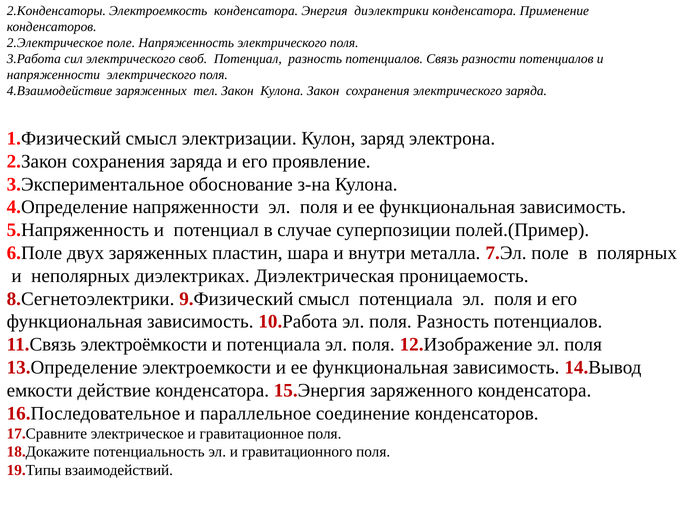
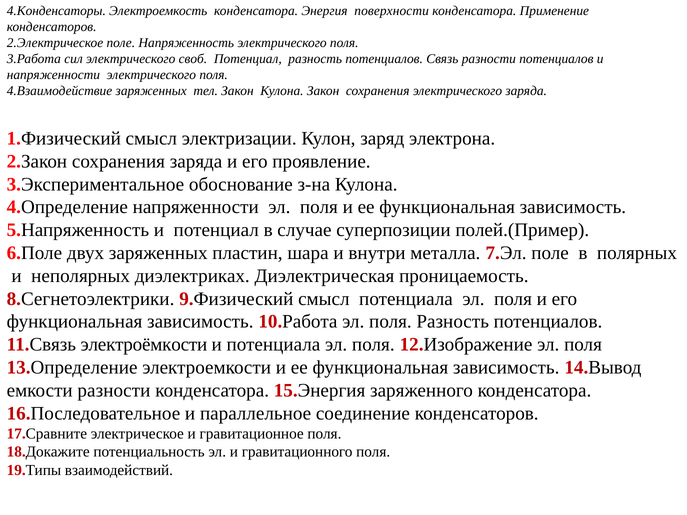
2.Конденсаторы: 2.Конденсаторы -> 4.Конденсаторы
диэлектрики: диэлектрики -> поверхности
емкости действие: действие -> разности
